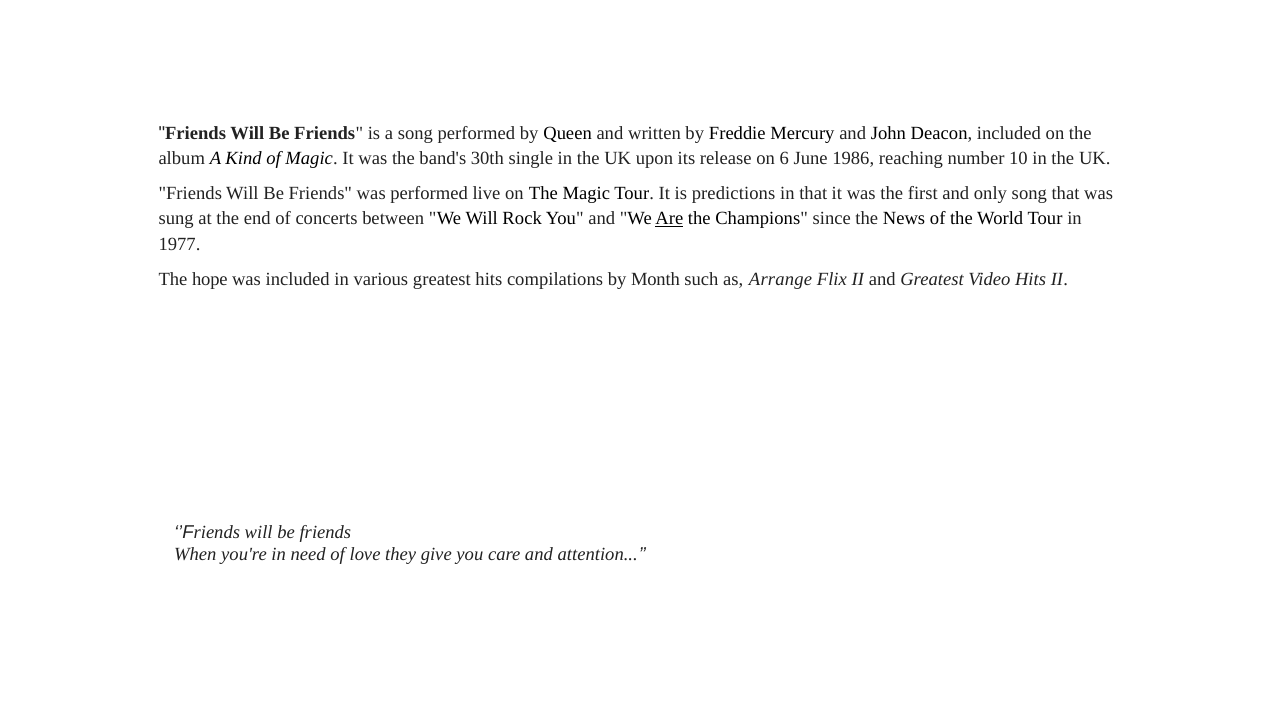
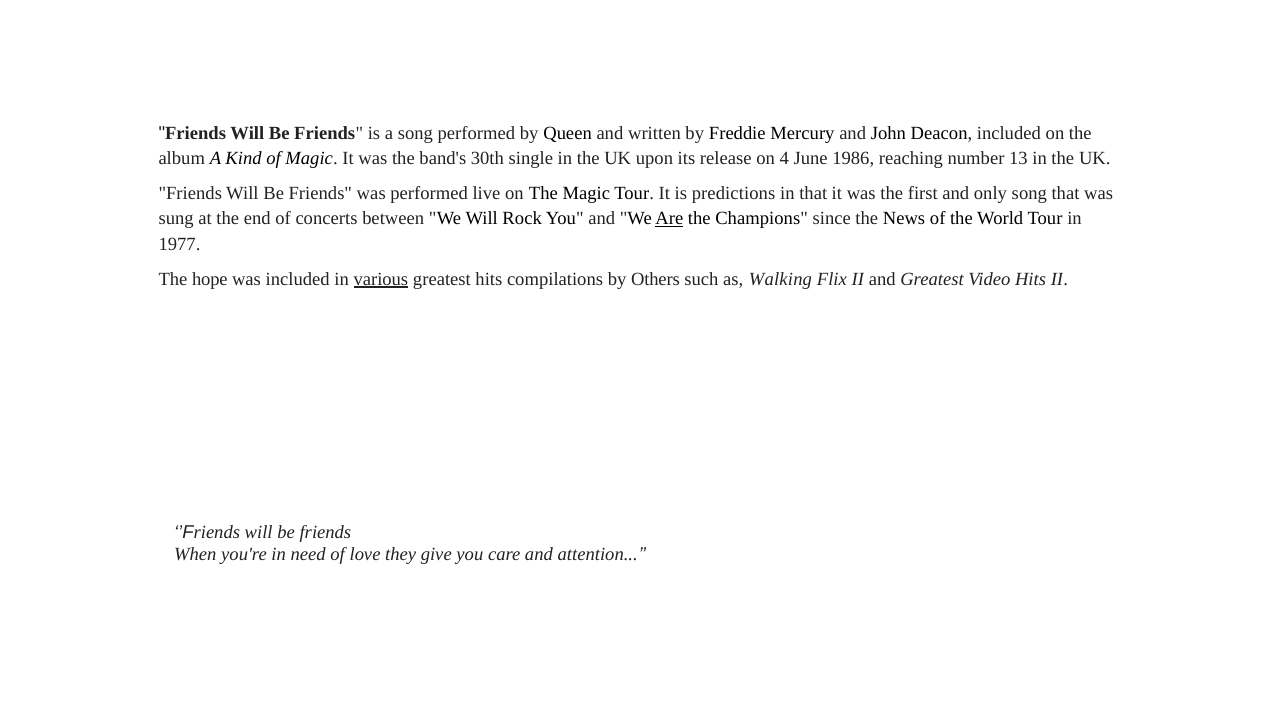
6: 6 -> 4
10: 10 -> 13
various underline: none -> present
Month: Month -> Others
Arrange: Arrange -> Walking
